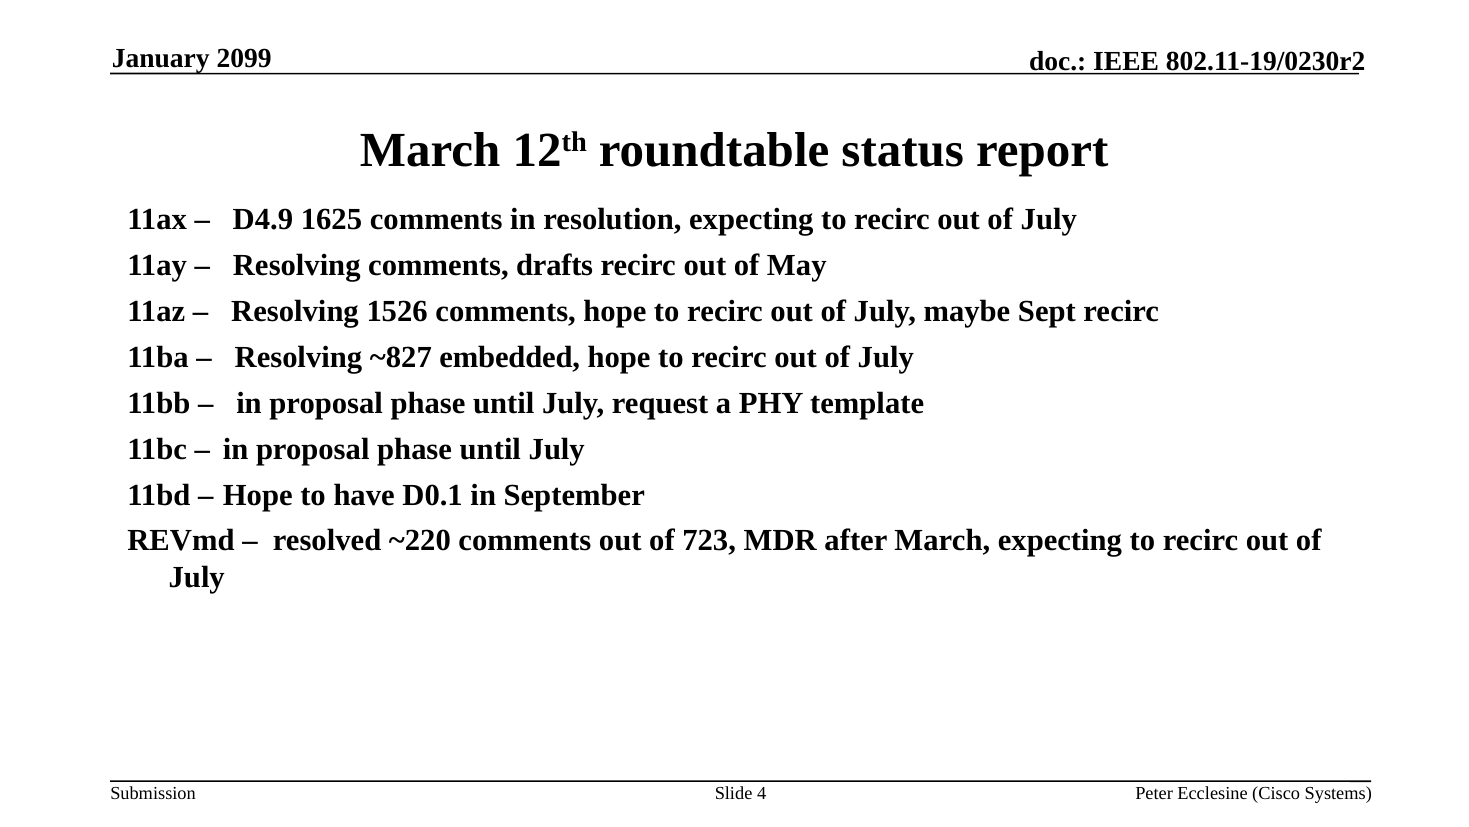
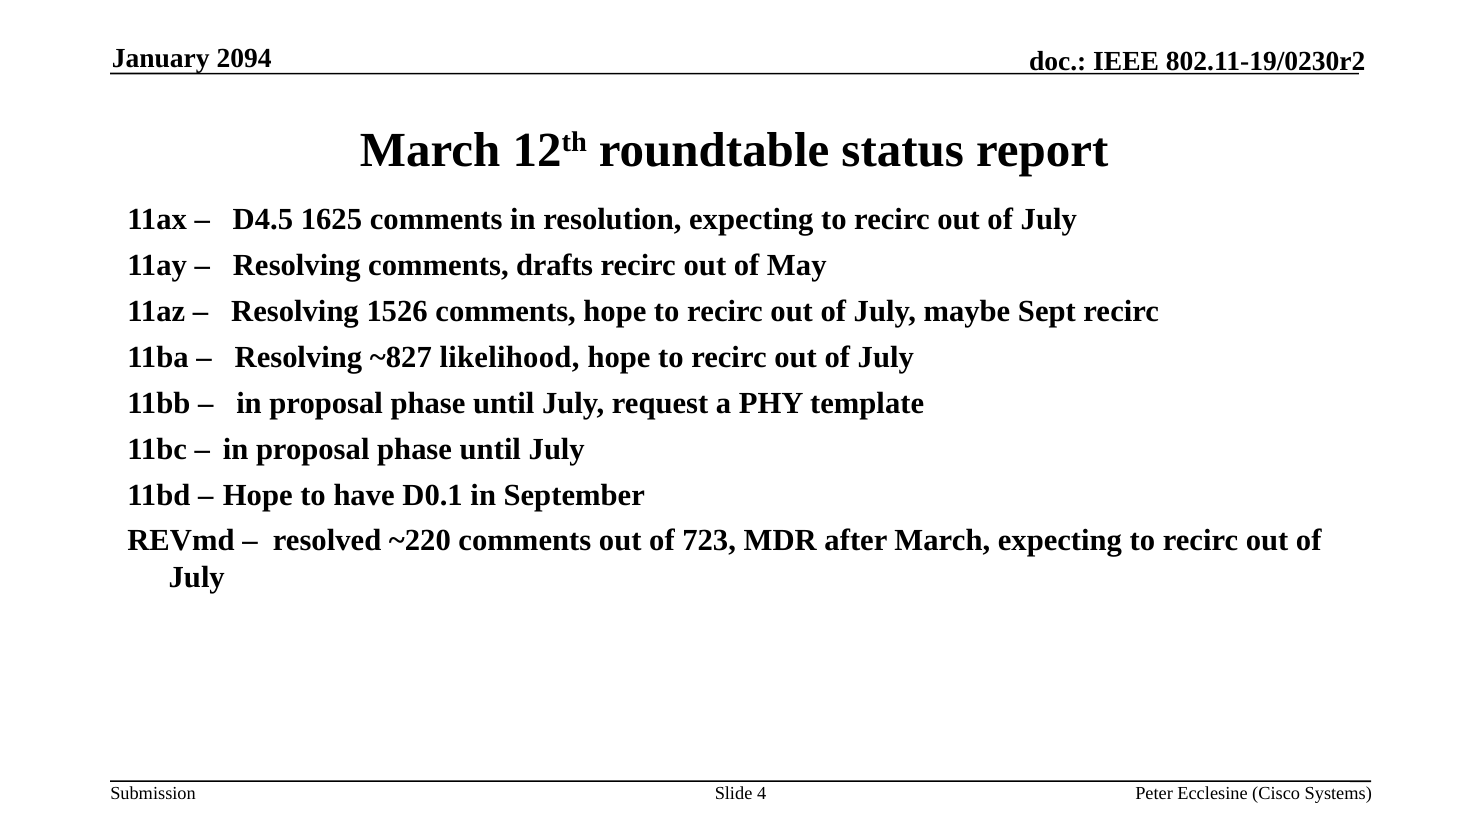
2099: 2099 -> 2094
D4.9: D4.9 -> D4.5
embedded: embedded -> likelihood
